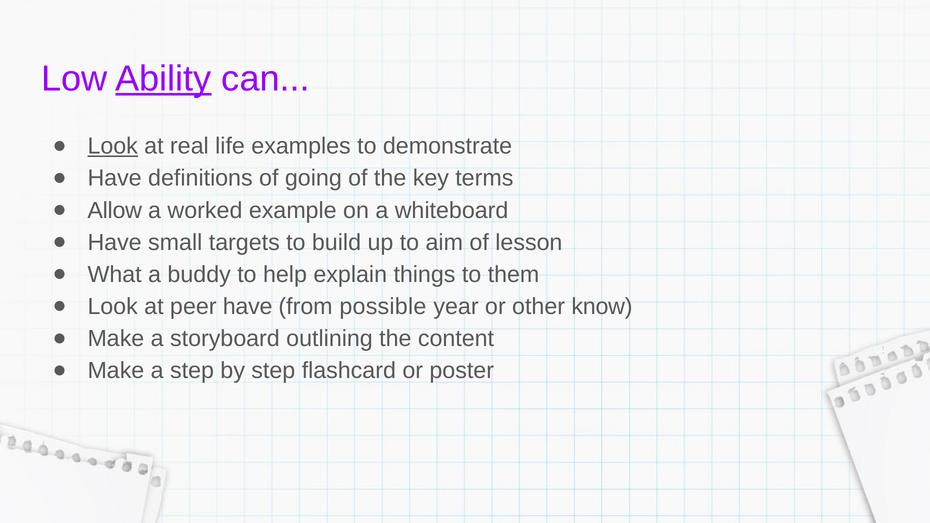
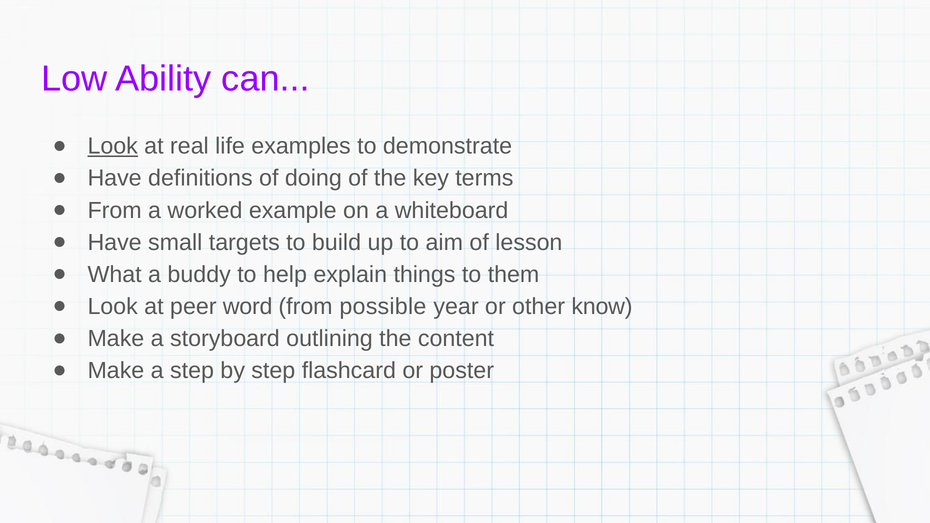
Ability underline: present -> none
going: going -> doing
Allow at (115, 210): Allow -> From
peer have: have -> word
